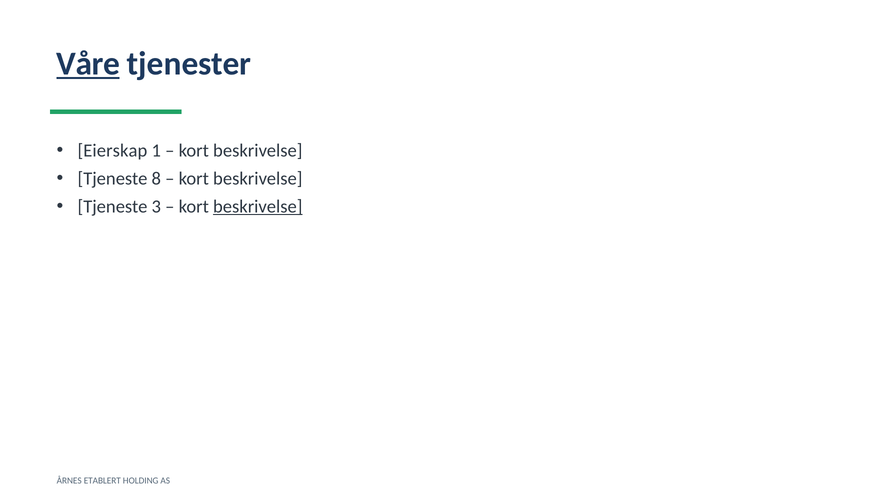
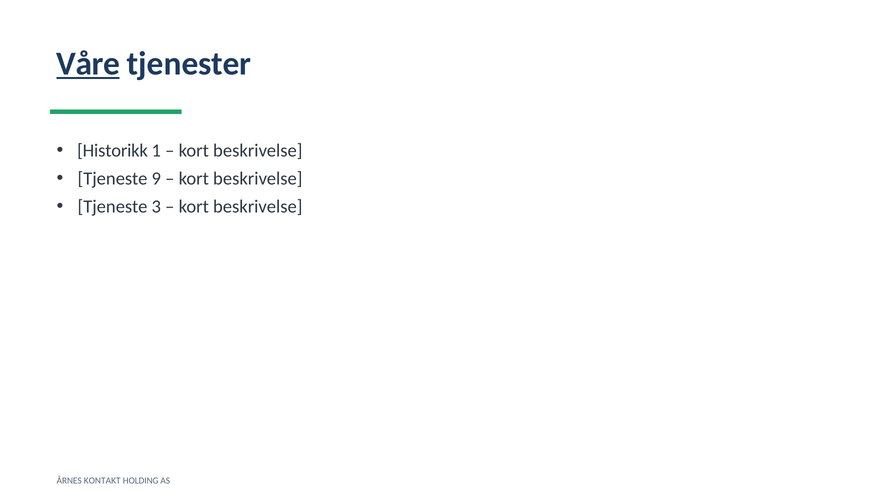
Eierskap: Eierskap -> Historikk
8: 8 -> 9
beskrivelse at (258, 207) underline: present -> none
ETABLERT: ETABLERT -> KONTAKT
